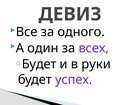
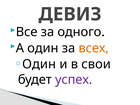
всех colour: purple -> orange
Будет at (39, 64): Будет -> Один
руки: руки -> свои
